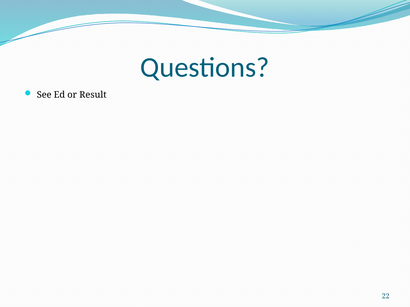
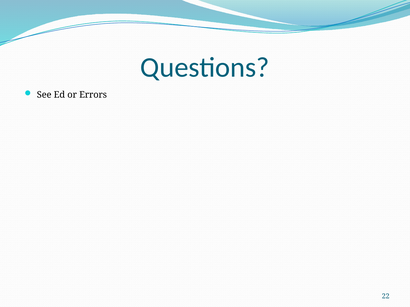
Result: Result -> Errors
